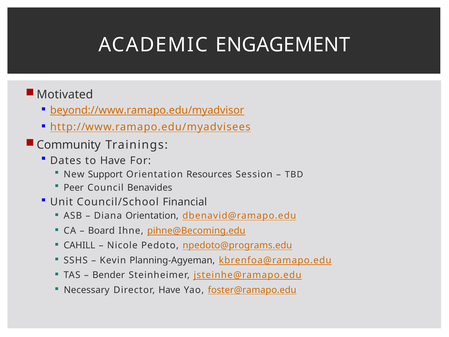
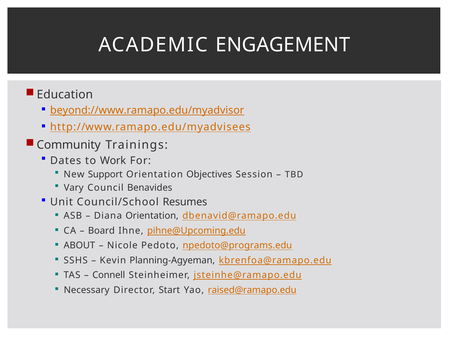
Motivated: Motivated -> Education
to Have: Have -> Work
Resources: Resources -> Objectives
Peer: Peer -> Vary
Financial: Financial -> Resumes
pihne@Becoming.edu: pihne@Becoming.edu -> pihne@Upcoming.edu
CAHILL: CAHILL -> ABOUT
Bender: Bender -> Connell
Director Have: Have -> Start
foster@ramapo.edu: foster@ramapo.edu -> raised@ramapo.edu
